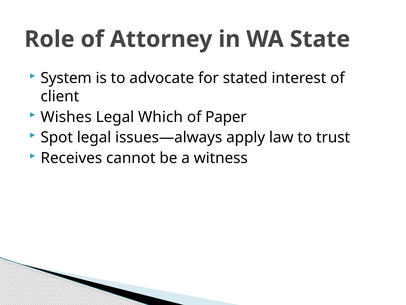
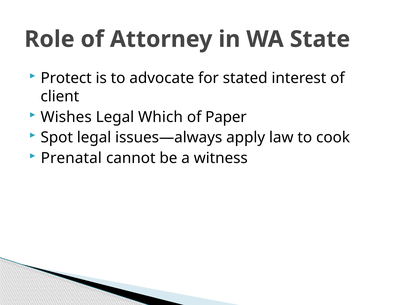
System: System -> Protect
trust: trust -> cook
Receives: Receives -> Prenatal
